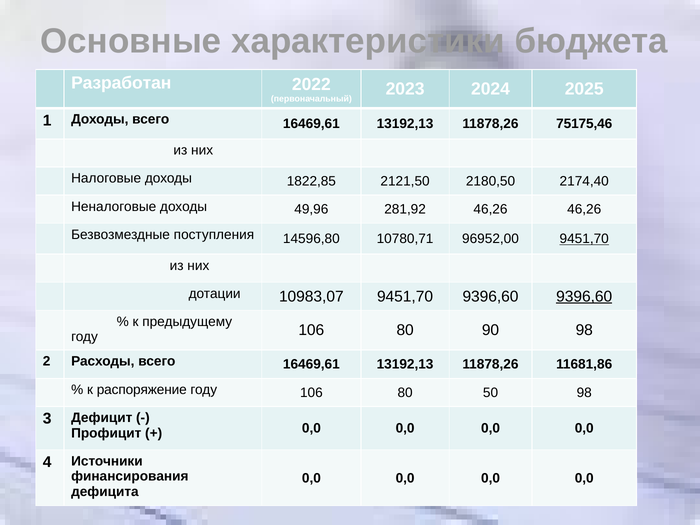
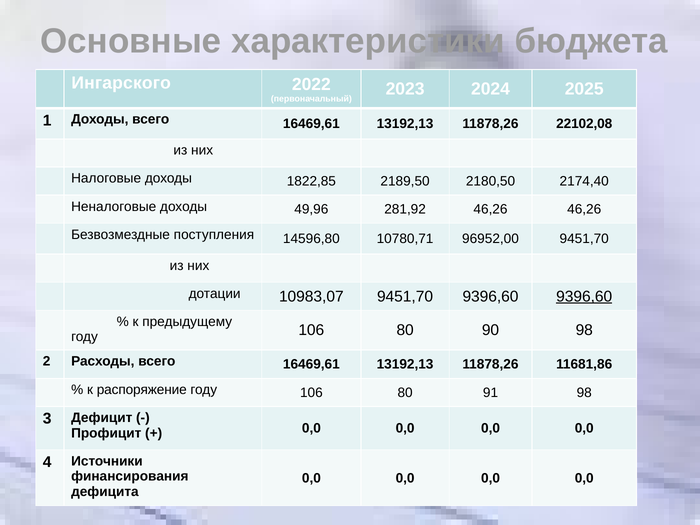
Разработан: Разработан -> Ингарского
75175,46: 75175,46 -> 22102,08
2121,50: 2121,50 -> 2189,50
9451,70 at (584, 239) underline: present -> none
50: 50 -> 91
